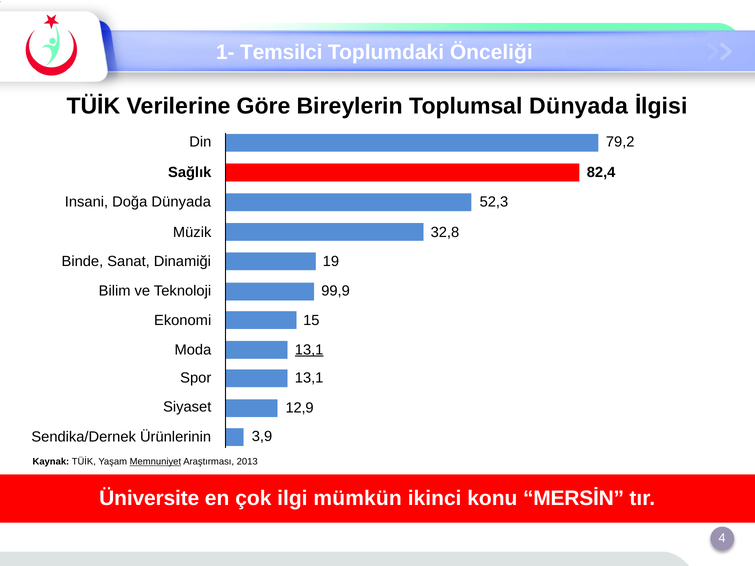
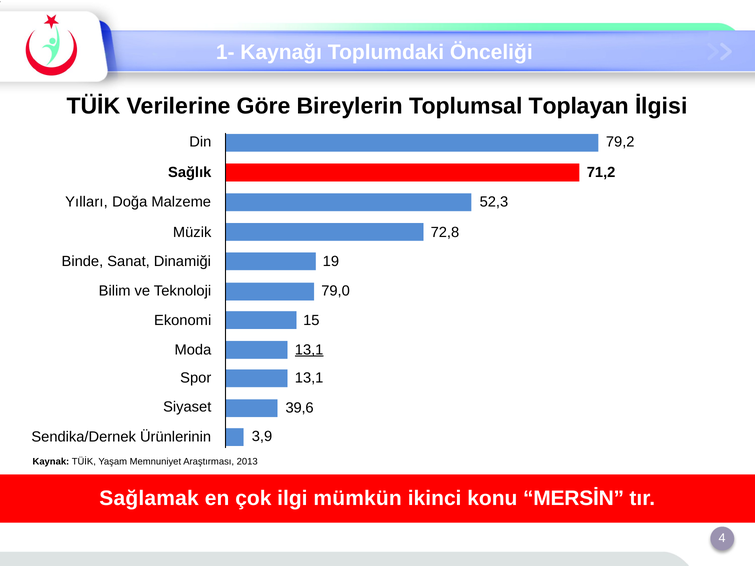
Temsilci: Temsilci -> Kaynağı
Toplumsal Dünyada: Dünyada -> Toplayan
82,4: 82,4 -> 71,2
Insani: Insani -> Yılları
Doğa Dünyada: Dünyada -> Malzeme
32,8: 32,8 -> 72,8
99,9: 99,9 -> 79,0
12,9: 12,9 -> 39,6
Memnuniyet underline: present -> none
Üniversite: Üniversite -> Sağlamak
